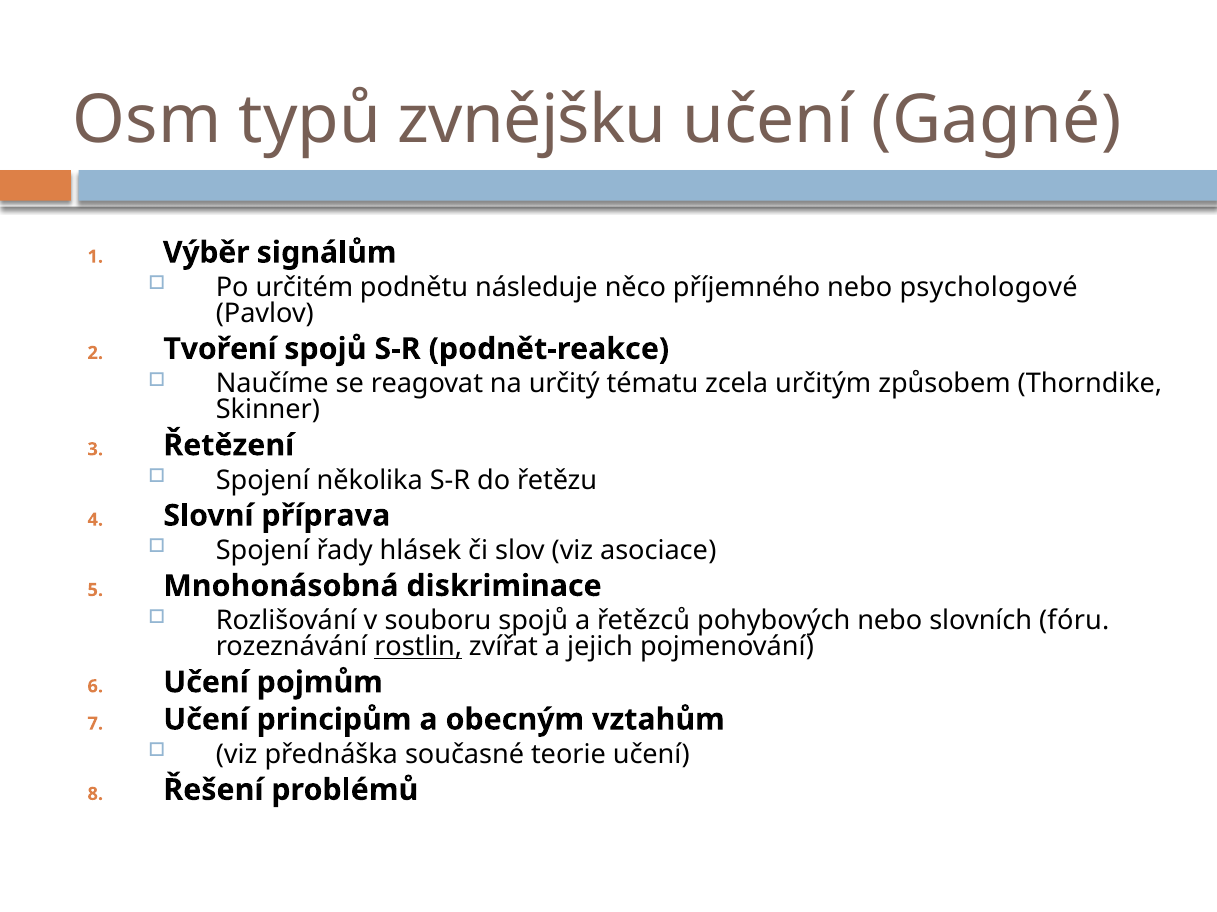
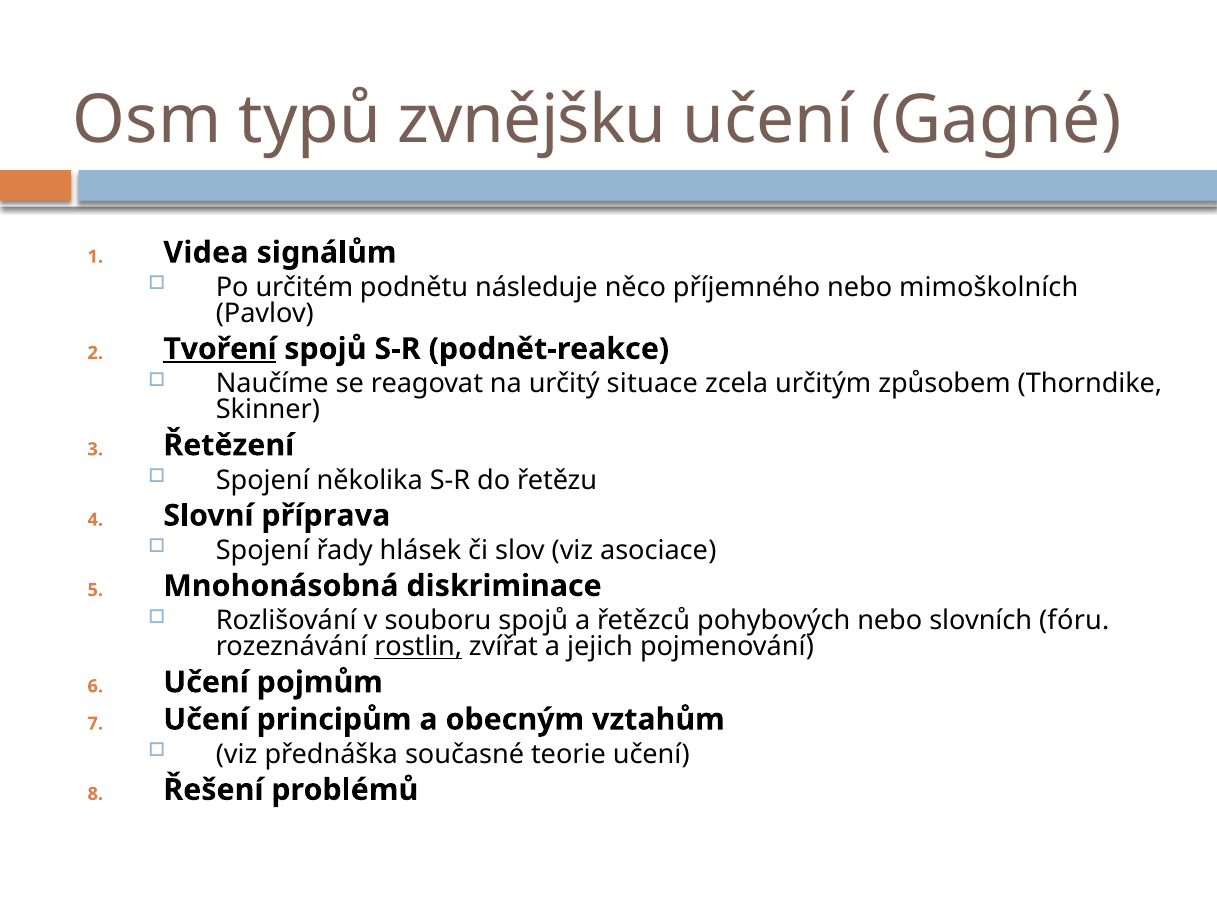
Výběr: Výběr -> Videa
psychologové: psychologové -> mimoškolních
Tvoření underline: none -> present
tématu: tématu -> situace
